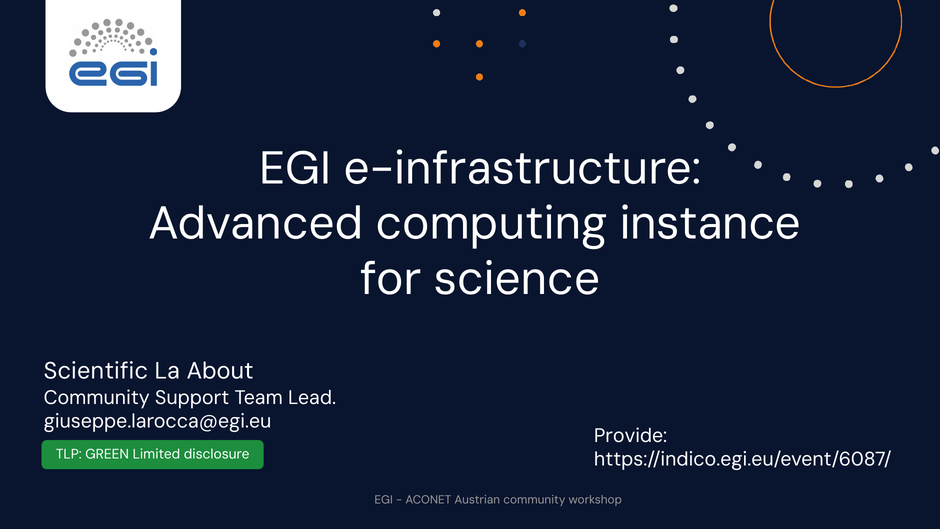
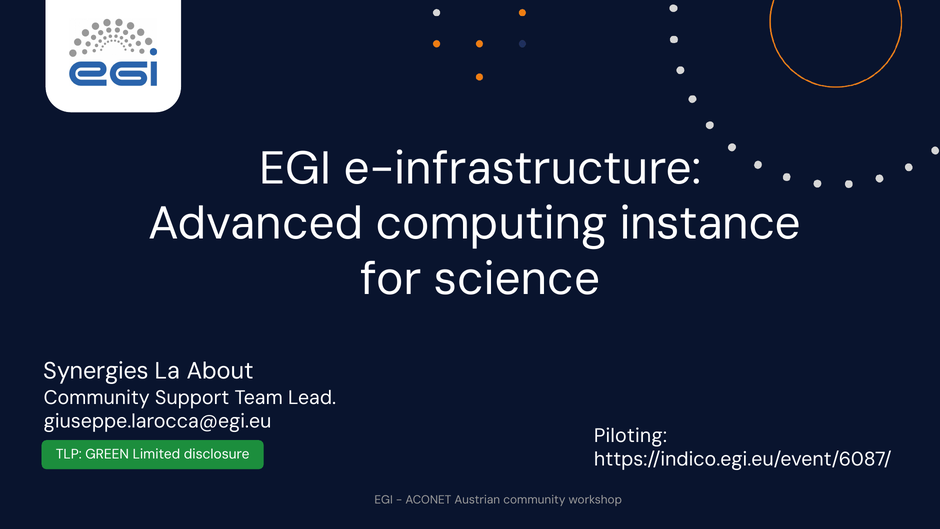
Scientific: Scientific -> Synergies
Provide: Provide -> Piloting
